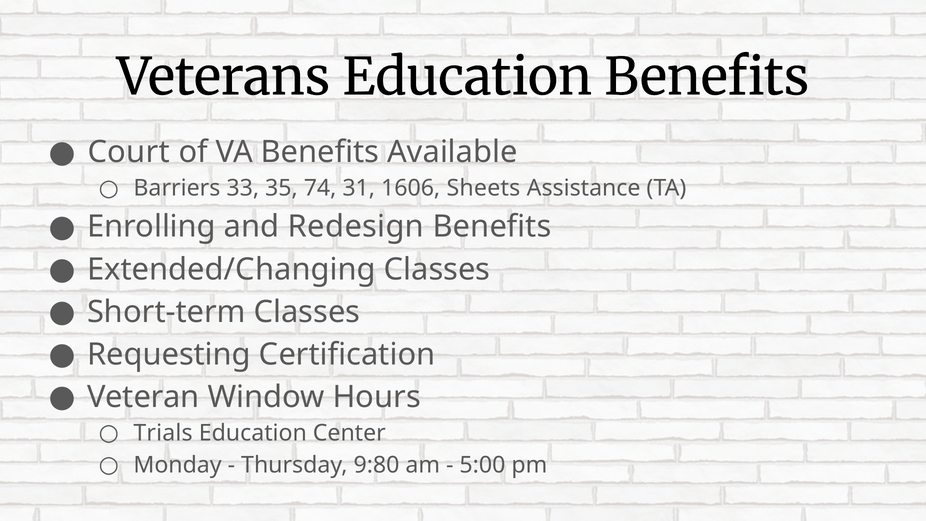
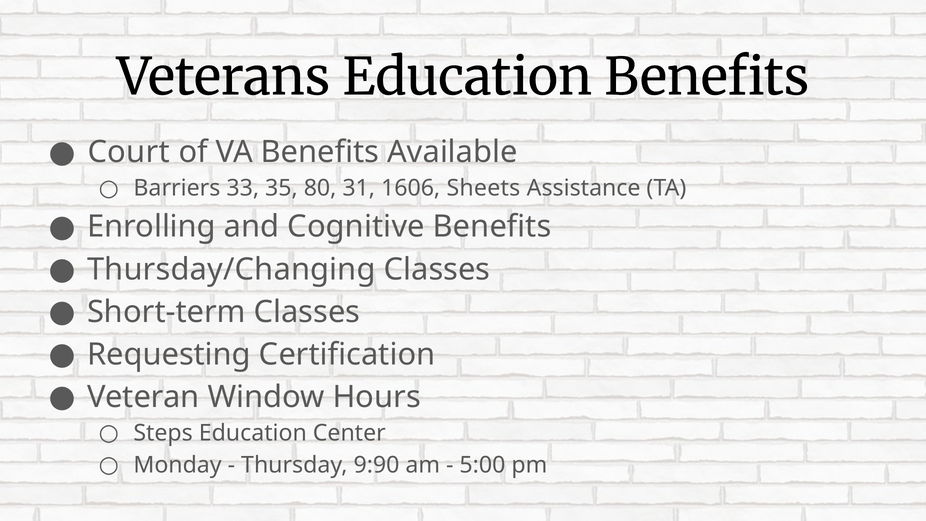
74: 74 -> 80
Redesign: Redesign -> Cognitive
Extended/Changing: Extended/Changing -> Thursday/Changing
Trials: Trials -> Steps
9:80: 9:80 -> 9:90
